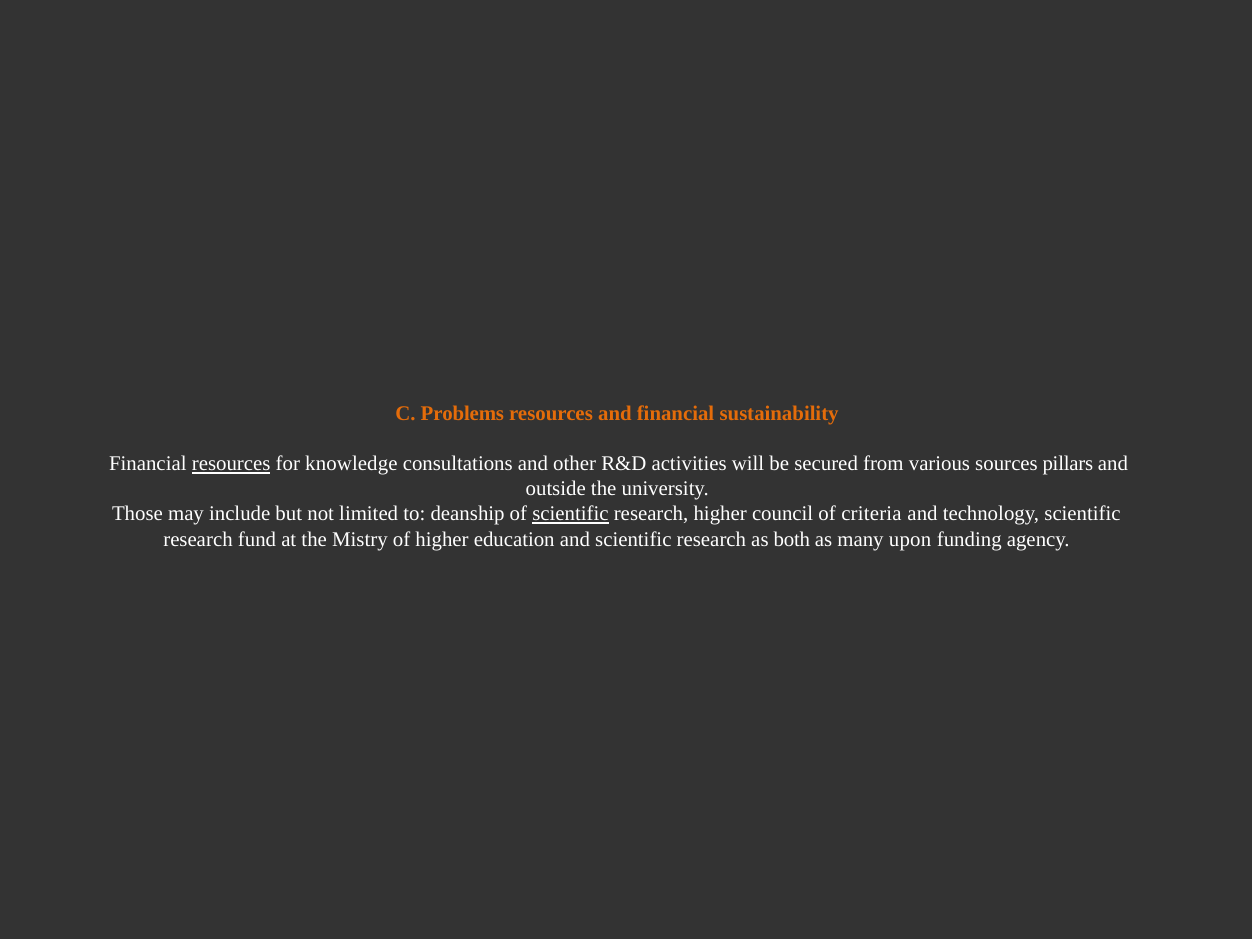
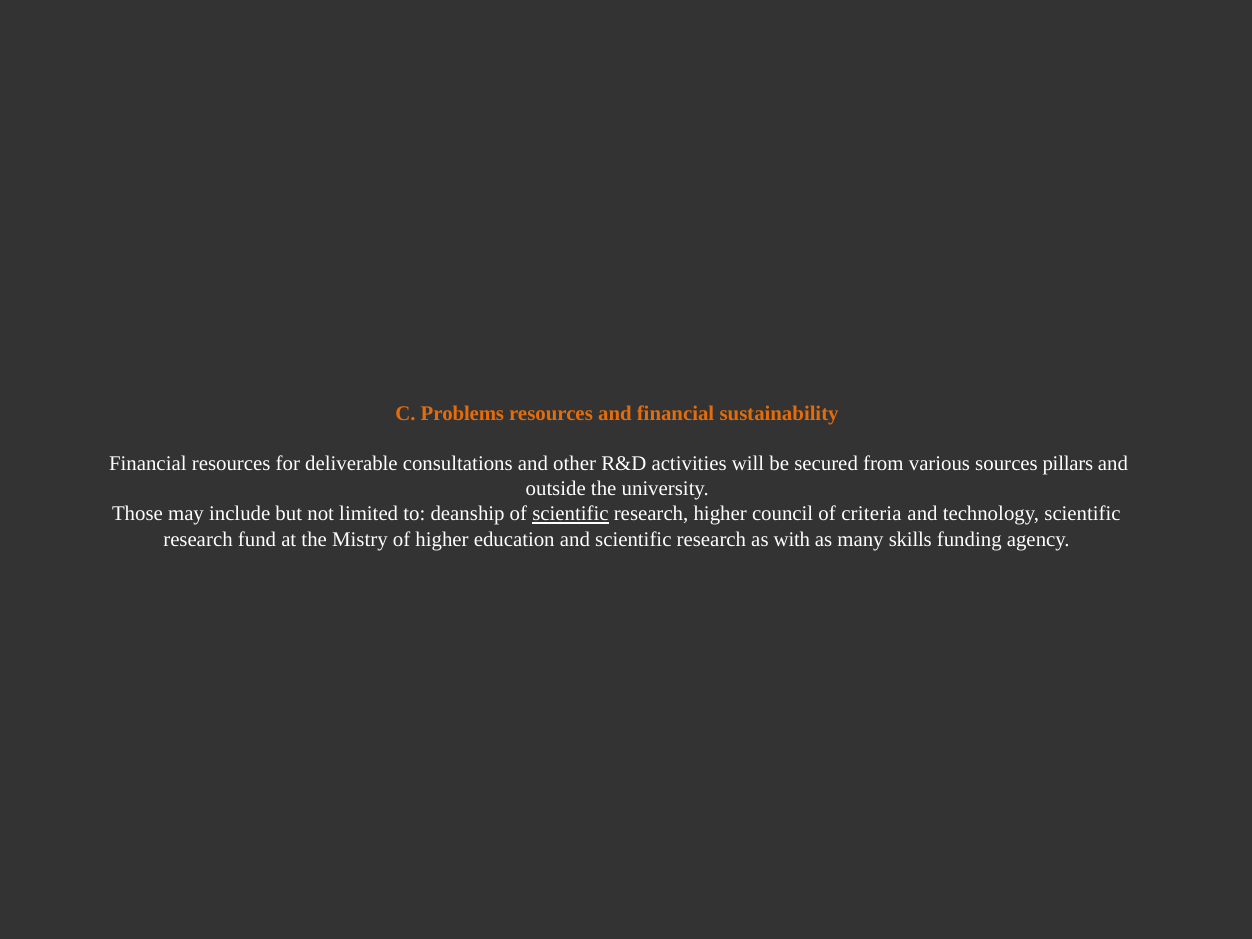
resources at (231, 464) underline: present -> none
knowledge: knowledge -> deliverable
both: both -> with
upon: upon -> skills
